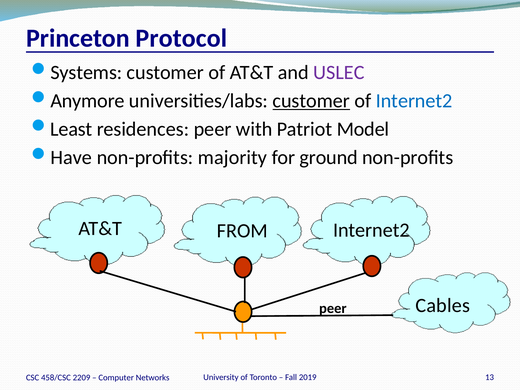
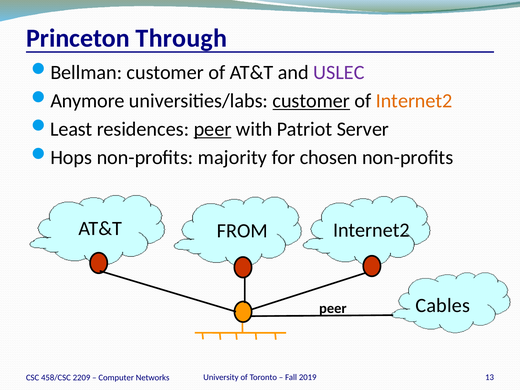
Protocol: Protocol -> Through
Systems: Systems -> Bellman
Internet2 at (414, 101) colour: blue -> orange
peer at (213, 129) underline: none -> present
Model: Model -> Server
Have: Have -> Hops
ground: ground -> chosen
